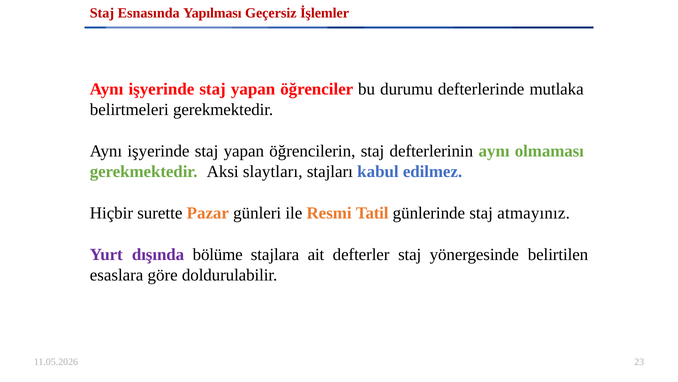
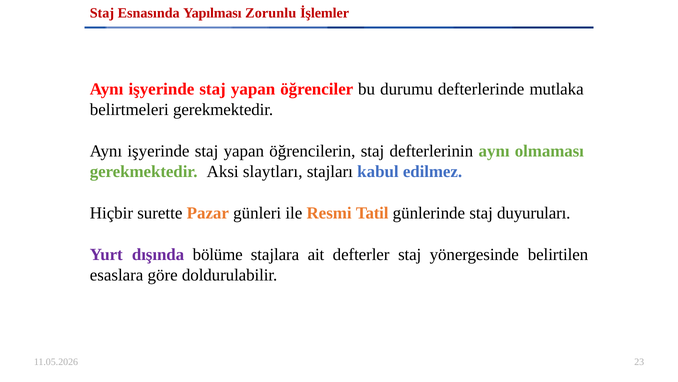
Geçersiz: Geçersiz -> Zorunlu
atmayınız: atmayınız -> duyuruları
